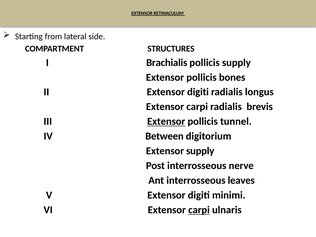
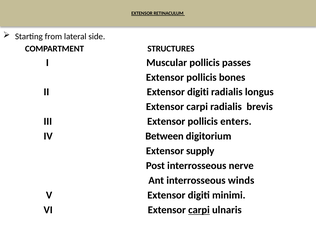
Brachialis: Brachialis -> Muscular
pollicis supply: supply -> passes
Extensor at (166, 122) underline: present -> none
tunnel: tunnel -> enters
leaves: leaves -> winds
